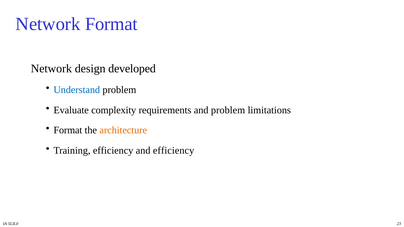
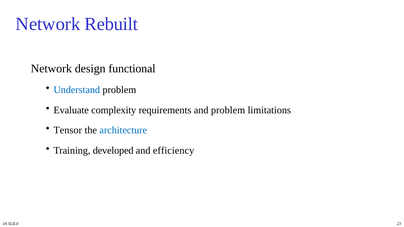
Network Format: Format -> Rebuilt
developed: developed -> functional
Format at (68, 130): Format -> Tensor
architecture colour: orange -> blue
Training efficiency: efficiency -> developed
